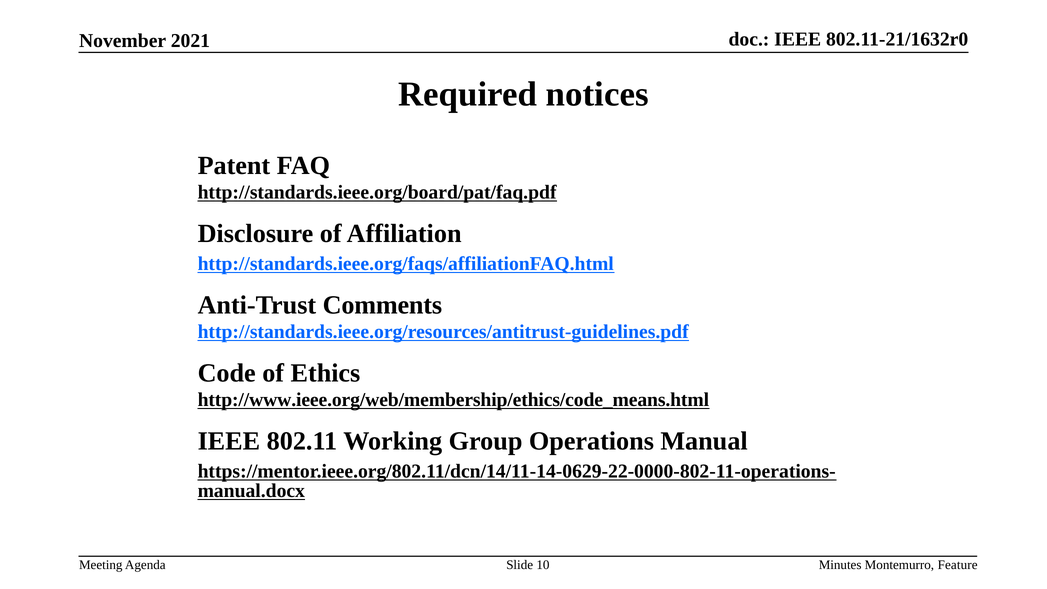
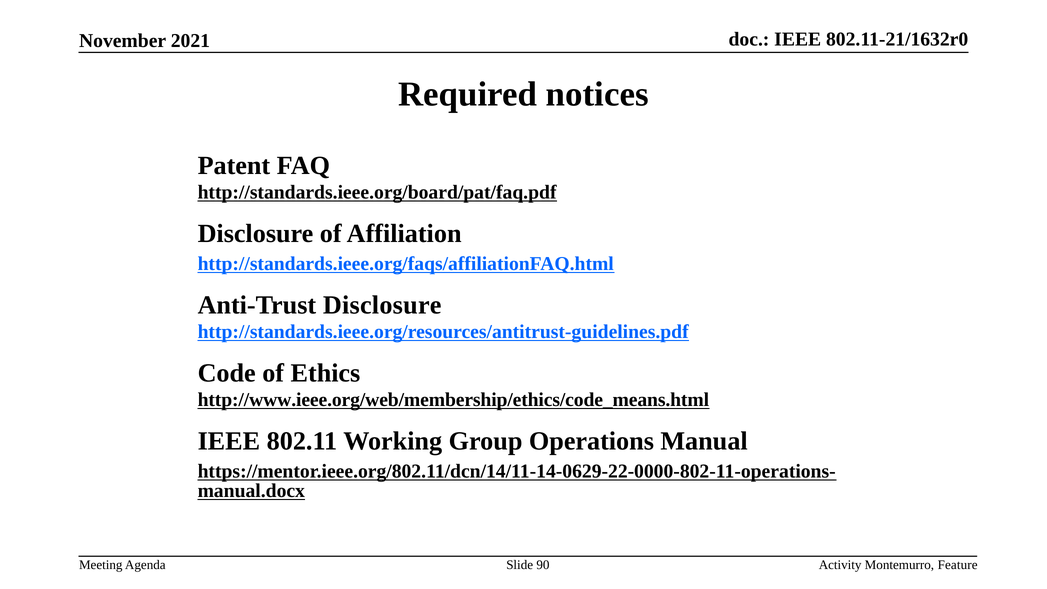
Anti-Trust Comments: Comments -> Disclosure
10: 10 -> 90
Minutes: Minutes -> Activity
